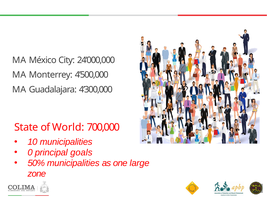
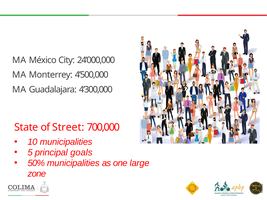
World: World -> Street
0: 0 -> 5
